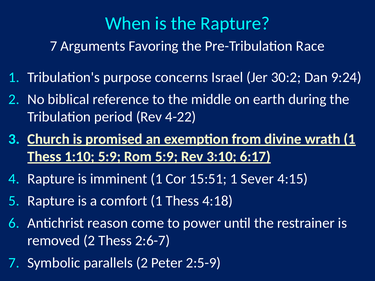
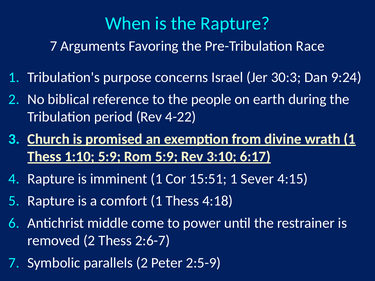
30:2: 30:2 -> 30:3
middle: middle -> people
reason: reason -> middle
